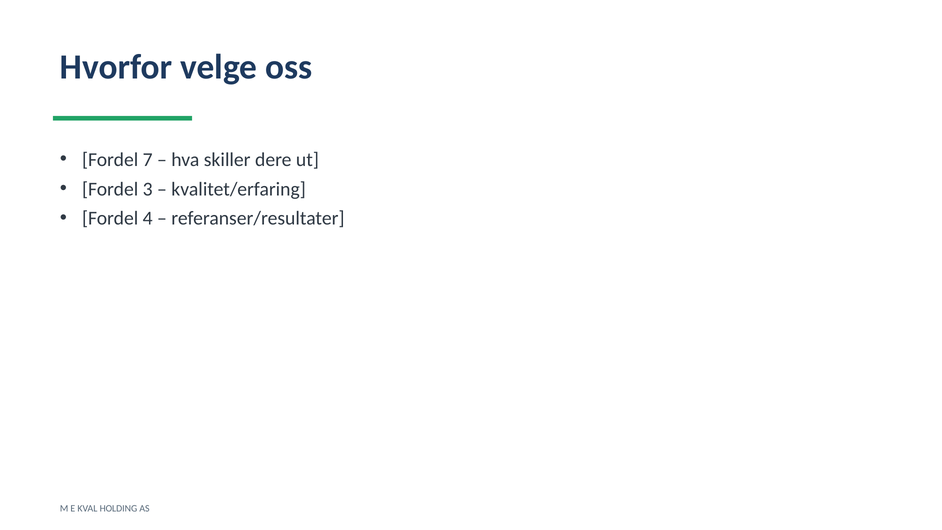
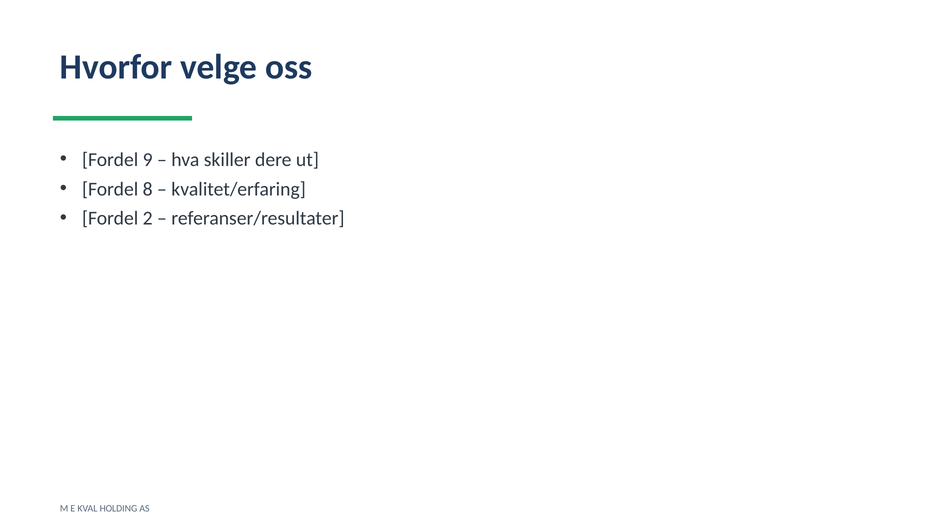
7: 7 -> 9
3: 3 -> 8
4: 4 -> 2
